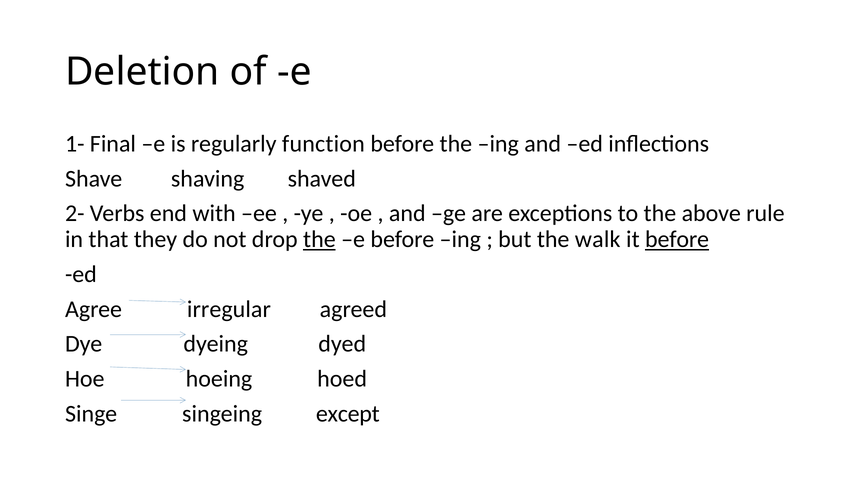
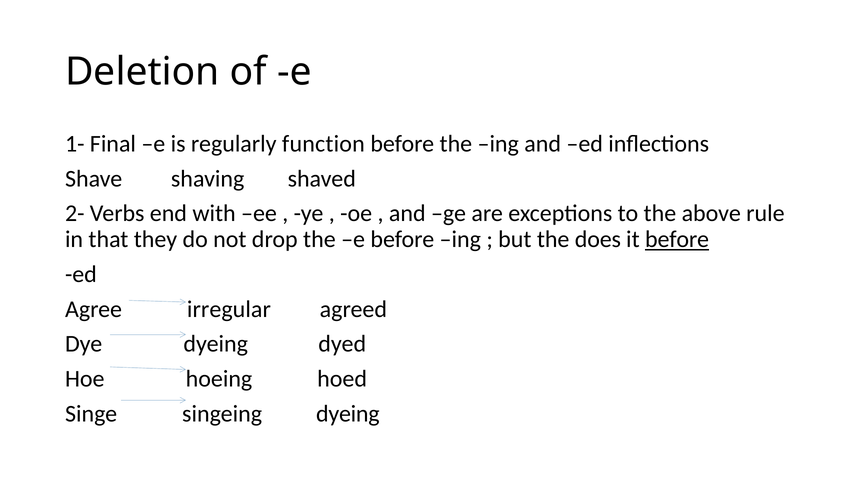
the at (319, 239) underline: present -> none
walk: walk -> does
singeing except: except -> dyeing
